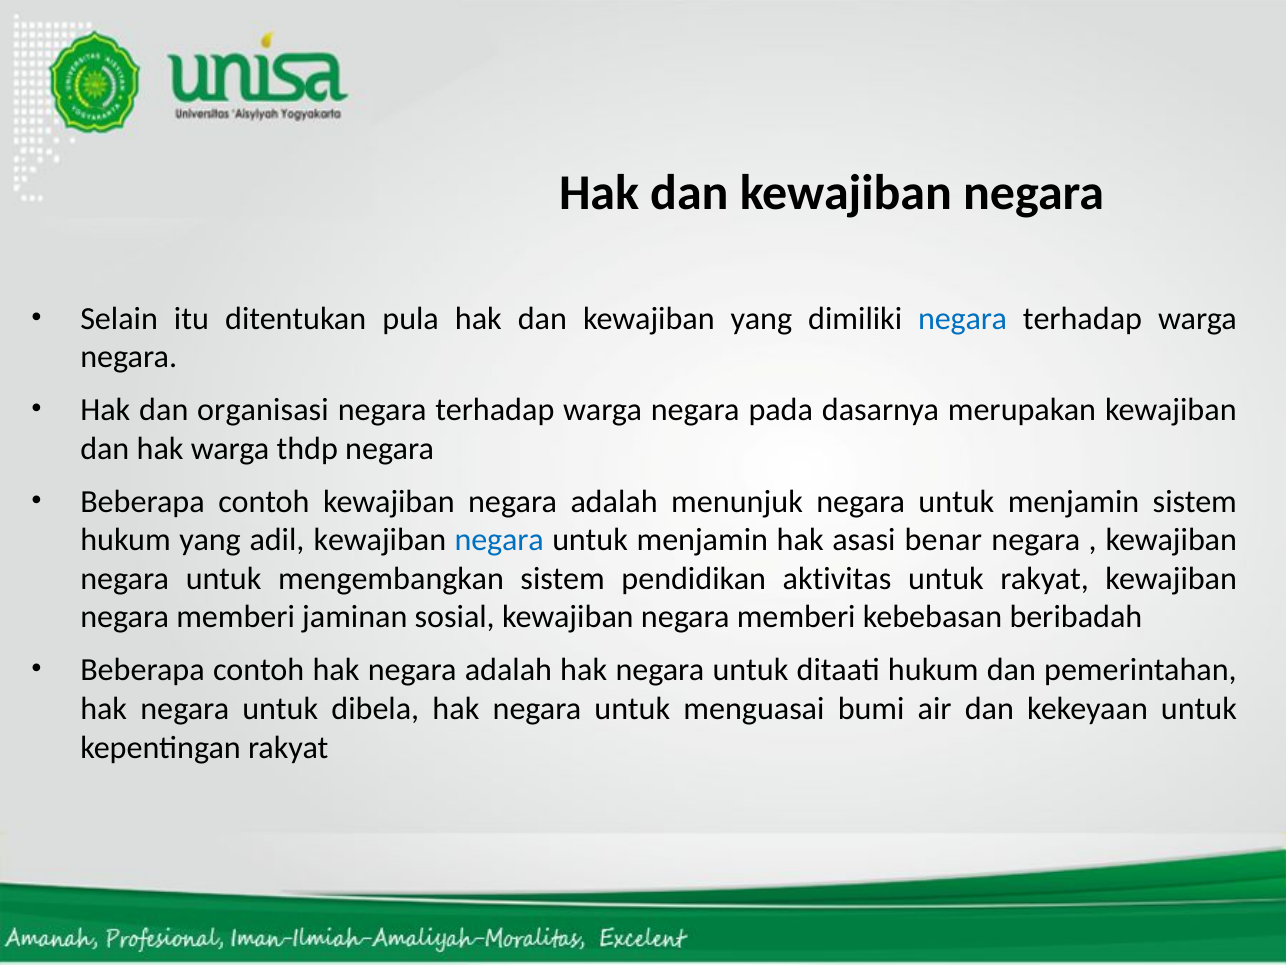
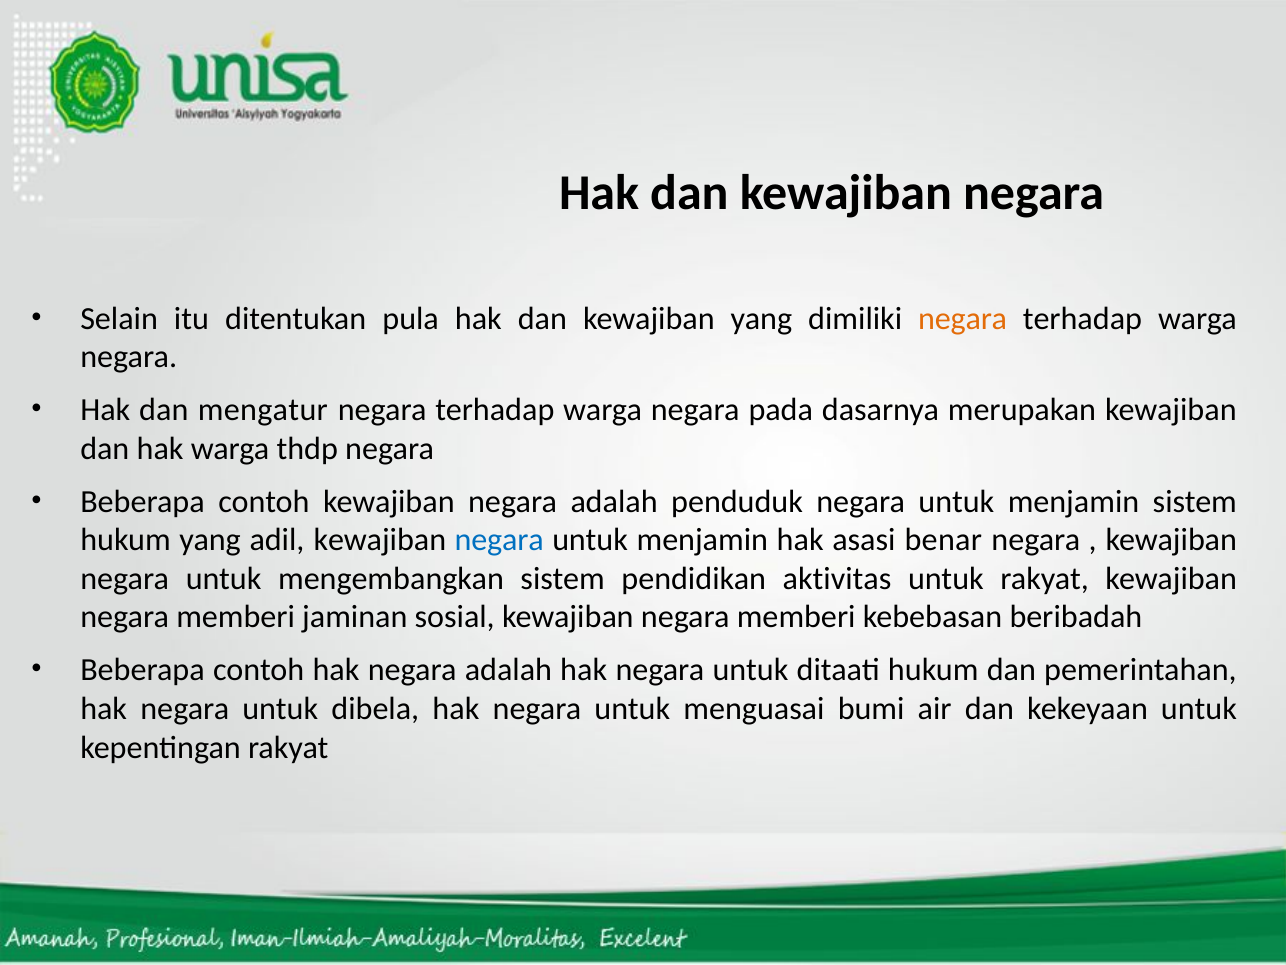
negara at (963, 318) colour: blue -> orange
organisasi: organisasi -> mengatur
menunjuk: menunjuk -> penduduk
